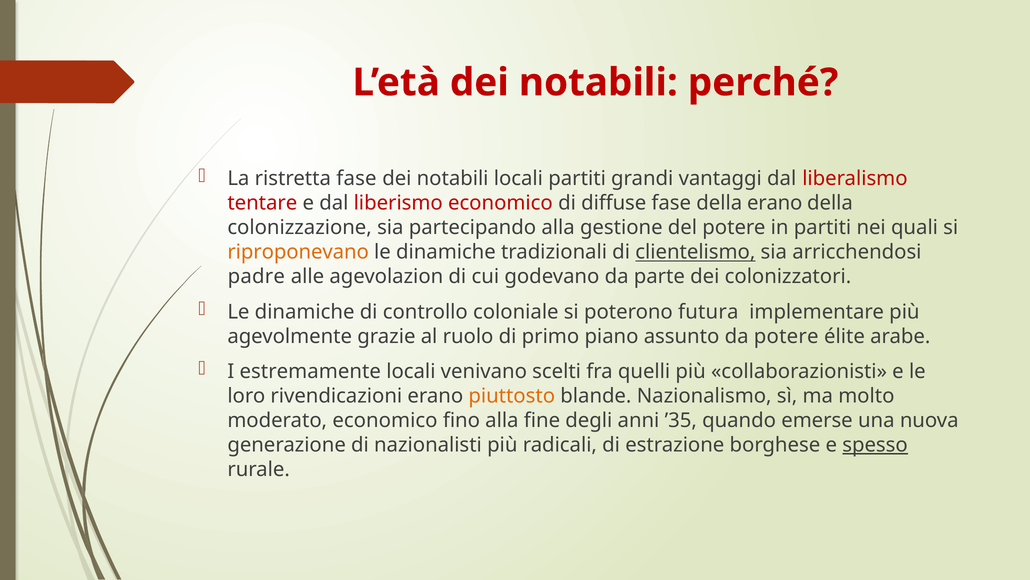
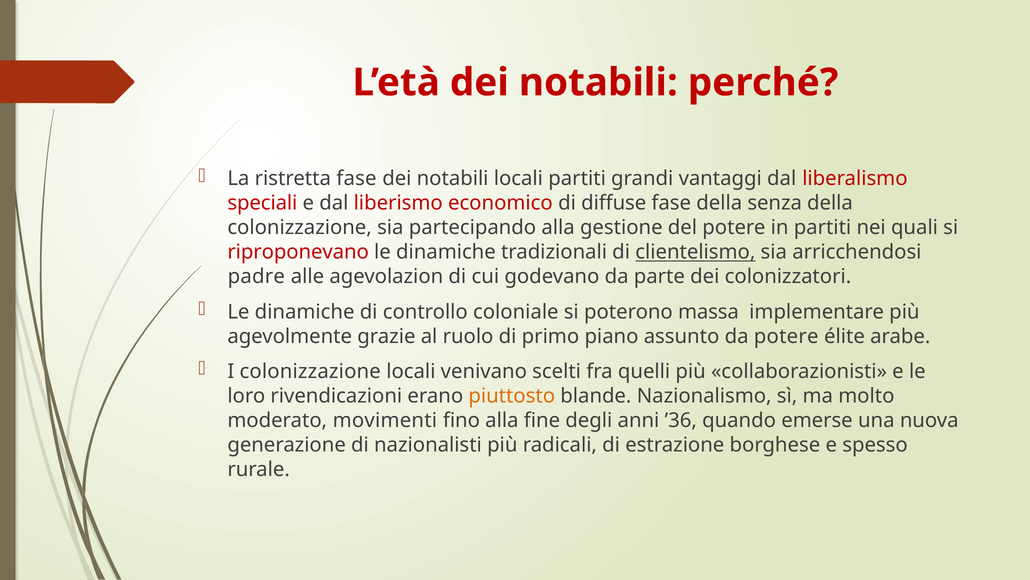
tentare: tentare -> speciali
della erano: erano -> senza
riproponevano colour: orange -> red
futura: futura -> massa
I estremamente: estremamente -> colonizzazione
moderato economico: economico -> movimenti
’35: ’35 -> ’36
spesso underline: present -> none
